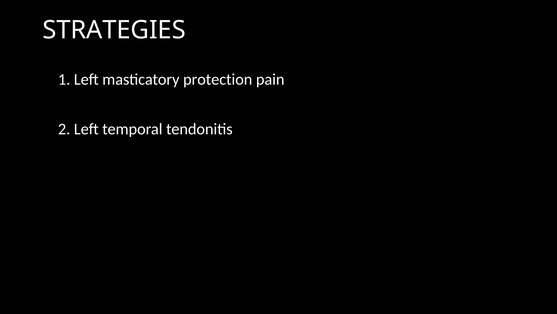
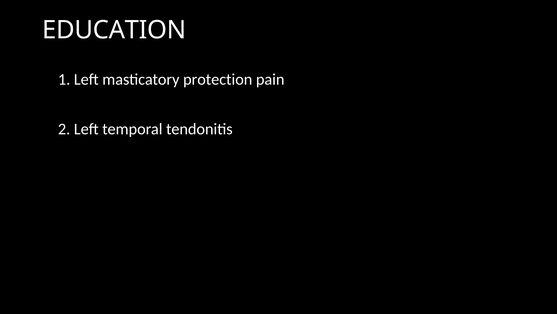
STRATEGIES: STRATEGIES -> EDUCATION
